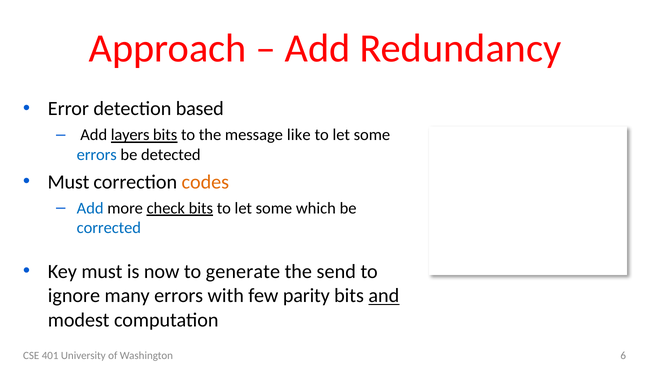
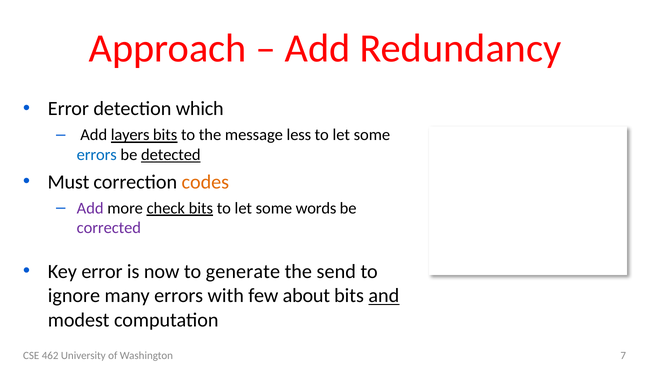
based: based -> which
like: like -> less
detected underline: none -> present
Add at (90, 208) colour: blue -> purple
which: which -> words
corrected colour: blue -> purple
Key must: must -> error
parity: parity -> about
401: 401 -> 462
6: 6 -> 7
